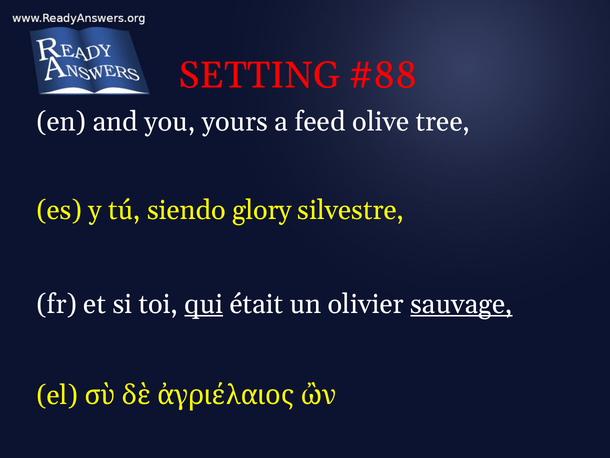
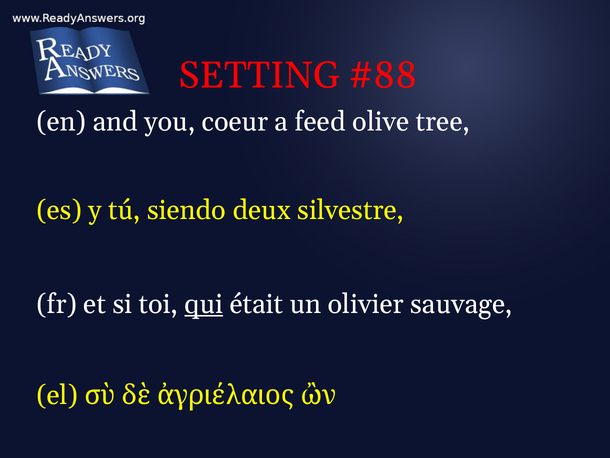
yours: yours -> coeur
glory: glory -> deux
sauvage underline: present -> none
